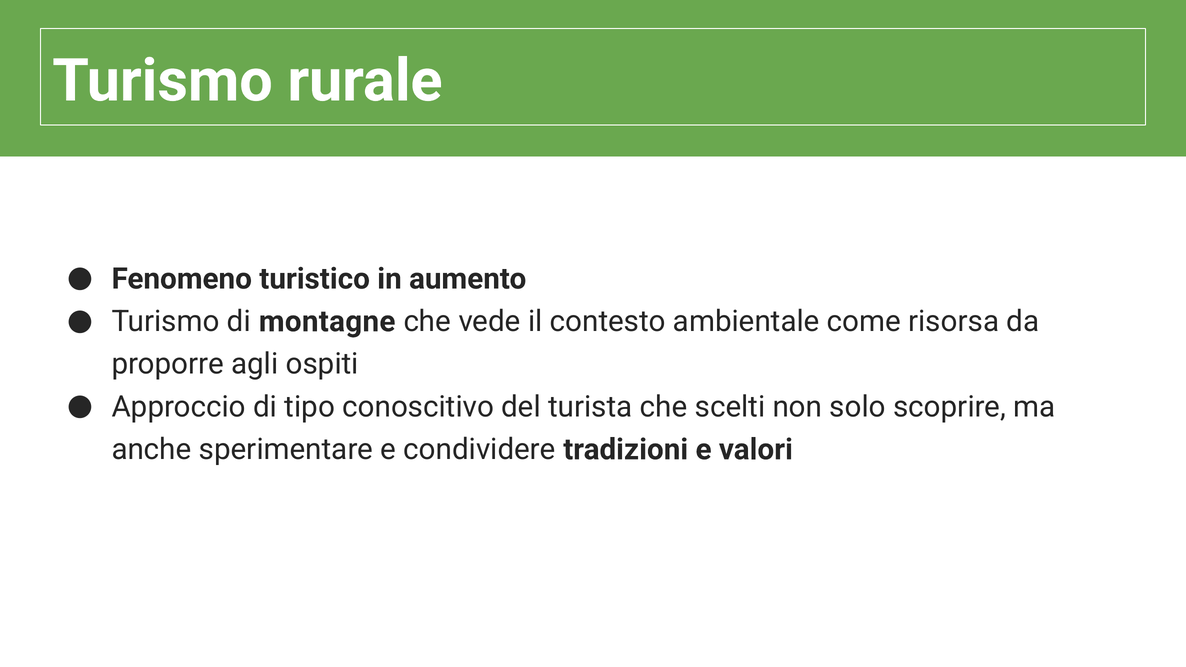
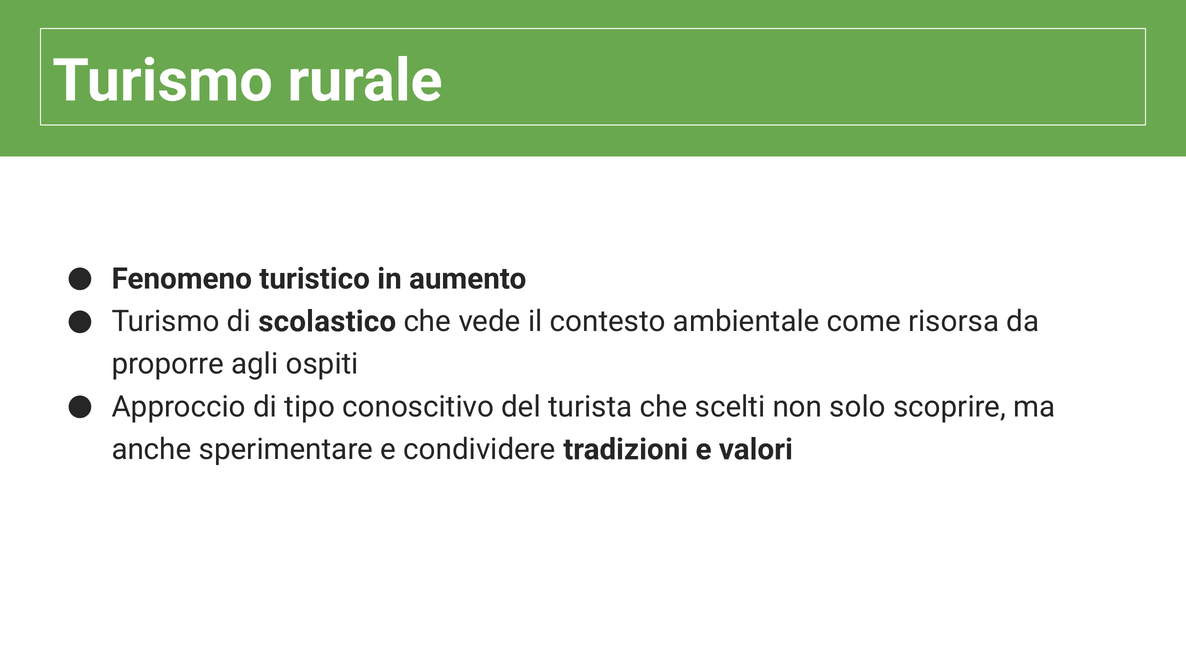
montagne: montagne -> scolastico
